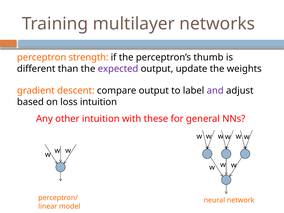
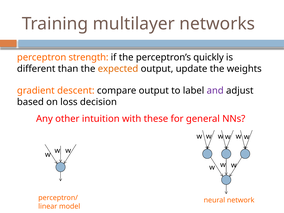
thumb: thumb -> quickly
expected colour: purple -> orange
loss intuition: intuition -> decision
